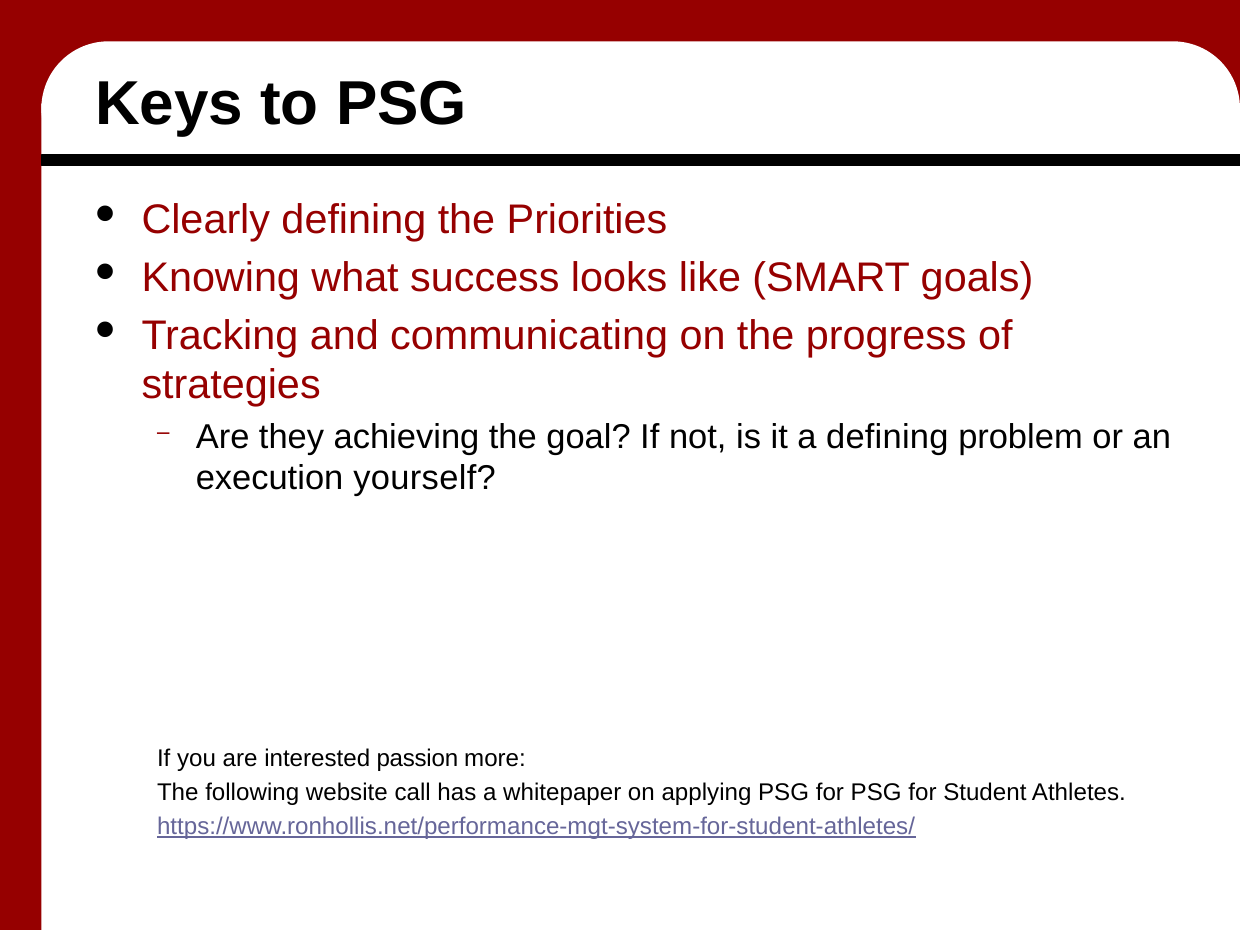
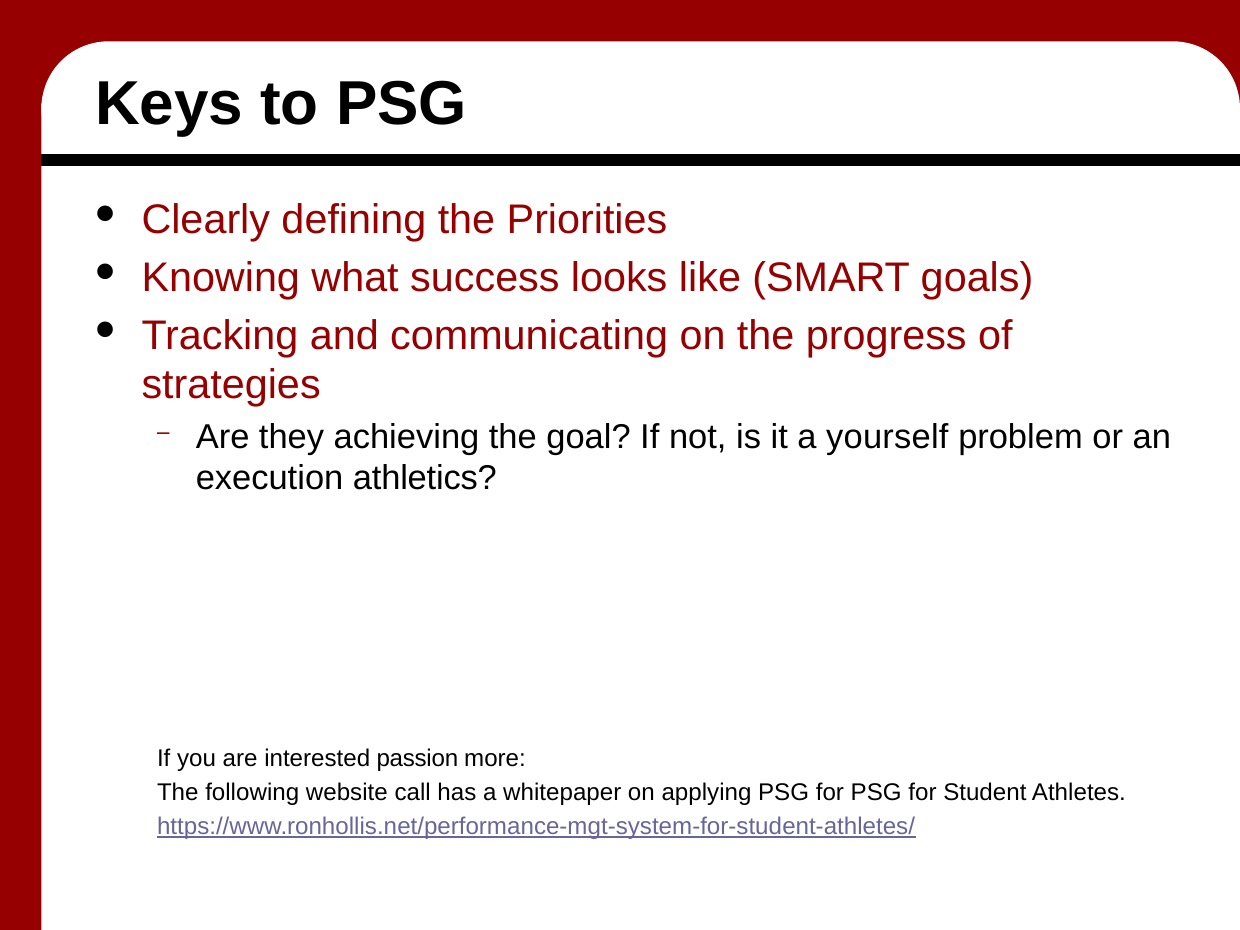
a defining: defining -> yourself
yourself: yourself -> athletics
